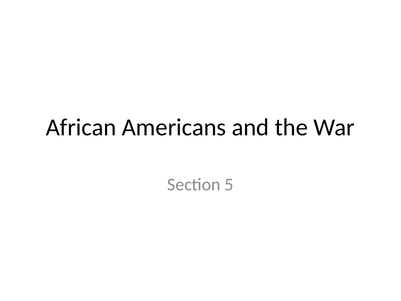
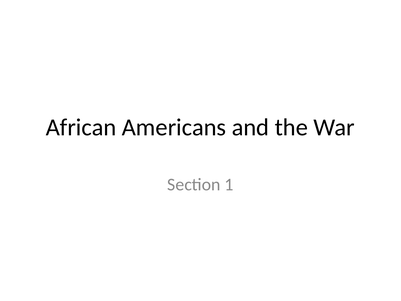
5: 5 -> 1
